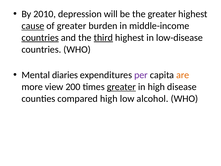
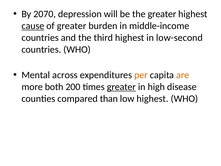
2010: 2010 -> 2070
countries at (40, 38) underline: present -> none
third underline: present -> none
low-disease: low-disease -> low-second
diaries: diaries -> across
per colour: purple -> orange
view: view -> both
compared high: high -> than
low alcohol: alcohol -> highest
